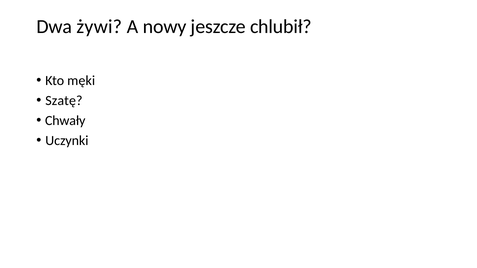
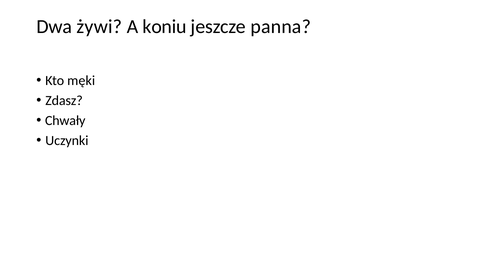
nowy: nowy -> koniu
chlubił: chlubił -> panna
Szatę: Szatę -> Zdasz
